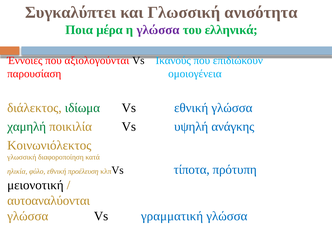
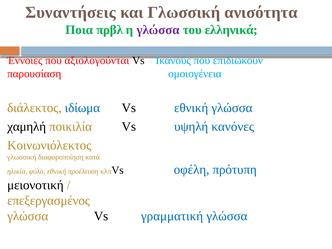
Συγκαλύπτει: Συγκαλύπτει -> Συναντήσεις
μέρα: μέρα -> πρβλ
ιδίωμα colour: green -> blue
χαμηλή colour: green -> black
ανάγκης: ανάγκης -> κανόνες
τίποτα: τίποτα -> οφέλη
αυτοαναλύονται: αυτοαναλύονται -> επεξεργασμένος
